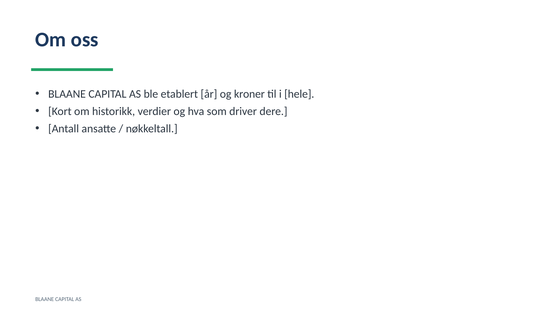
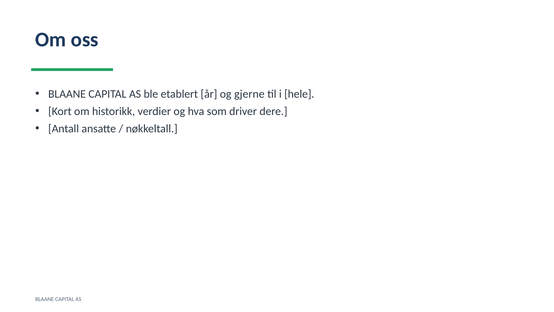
kroner: kroner -> gjerne
